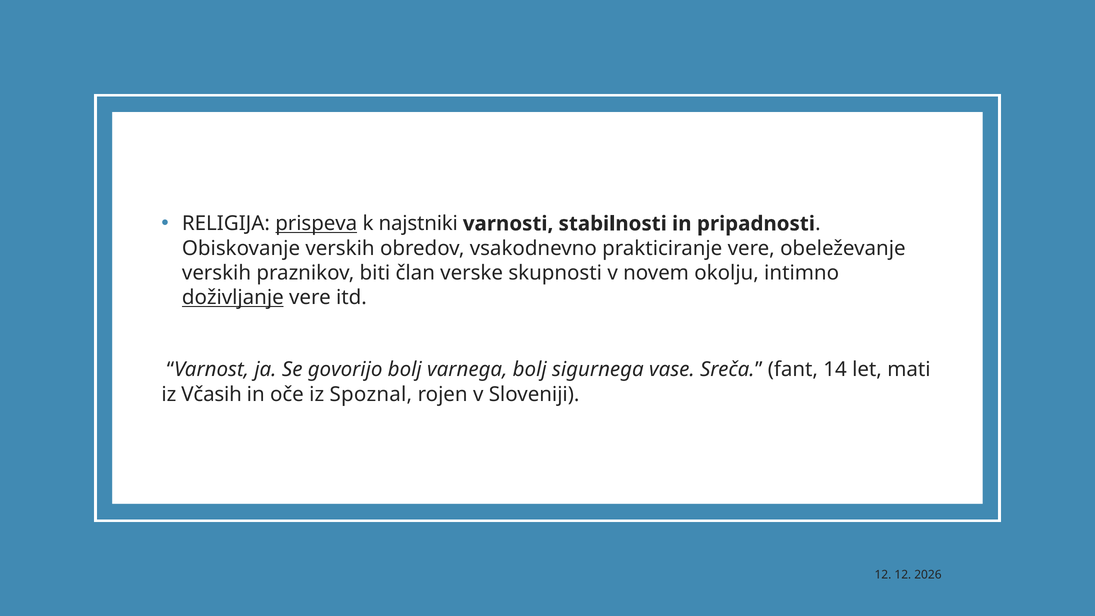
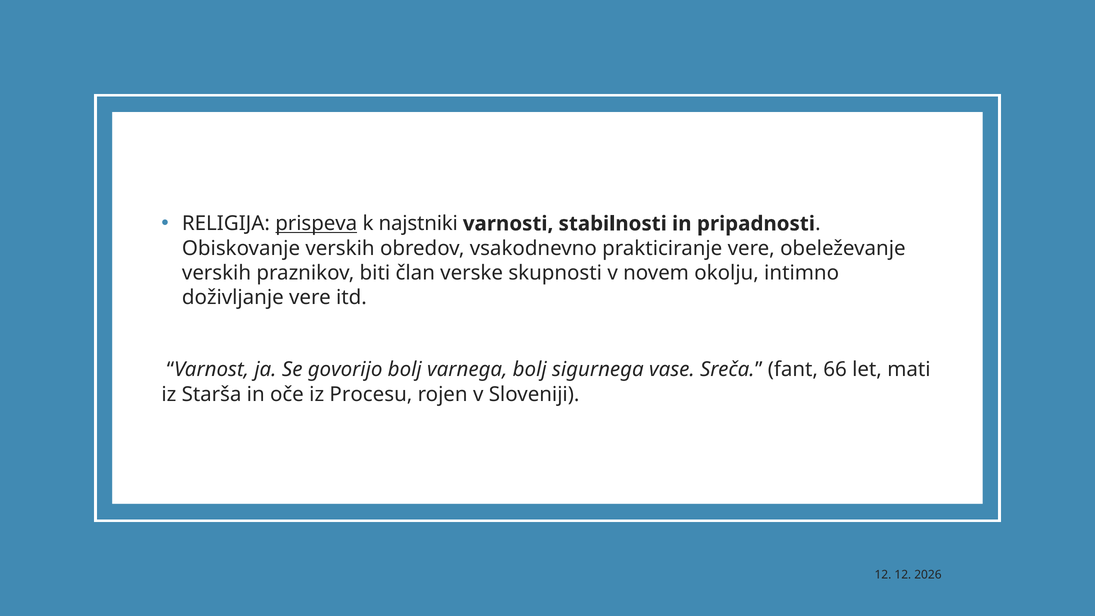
doživljanje underline: present -> none
14: 14 -> 66
Včasih: Včasih -> Starša
Spoznal: Spoznal -> Procesu
